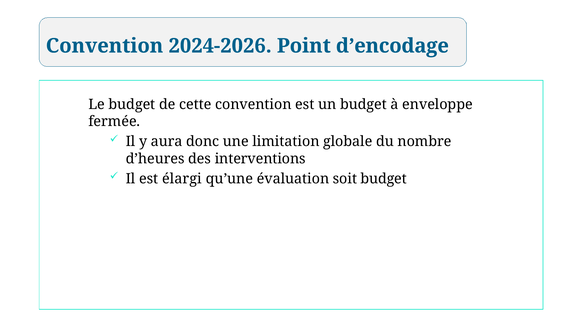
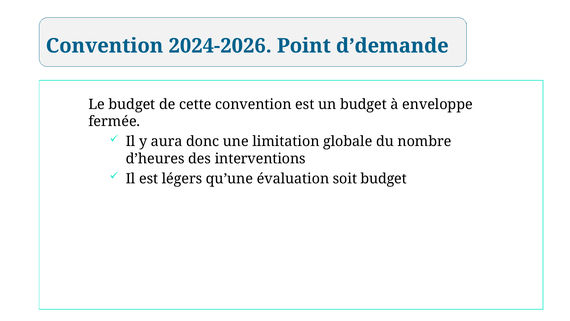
d’encodage: d’encodage -> d’demande
élargi: élargi -> légers
